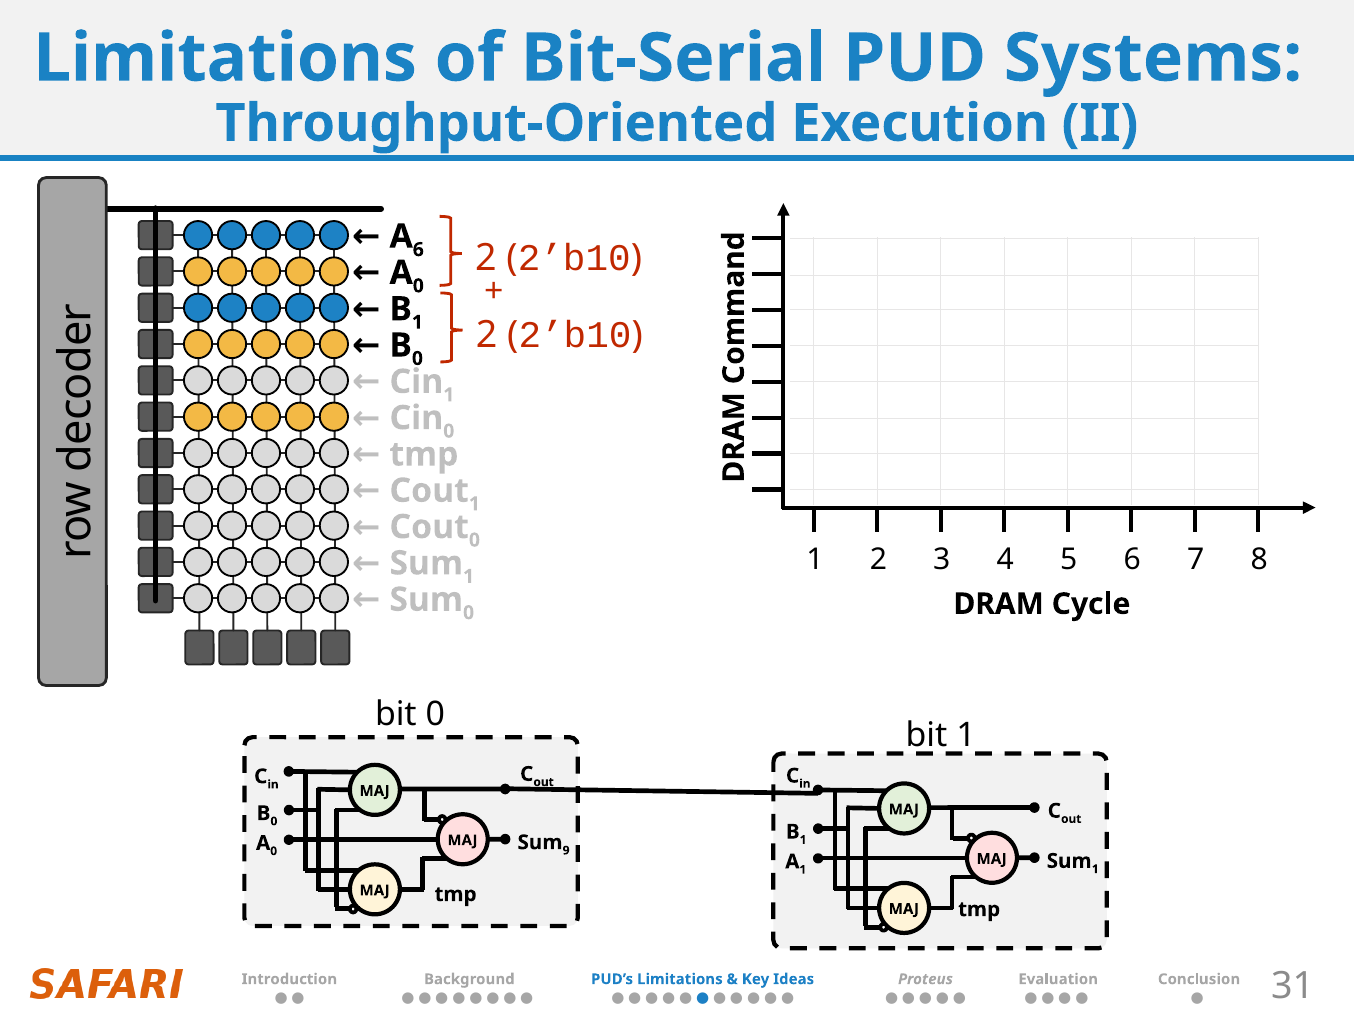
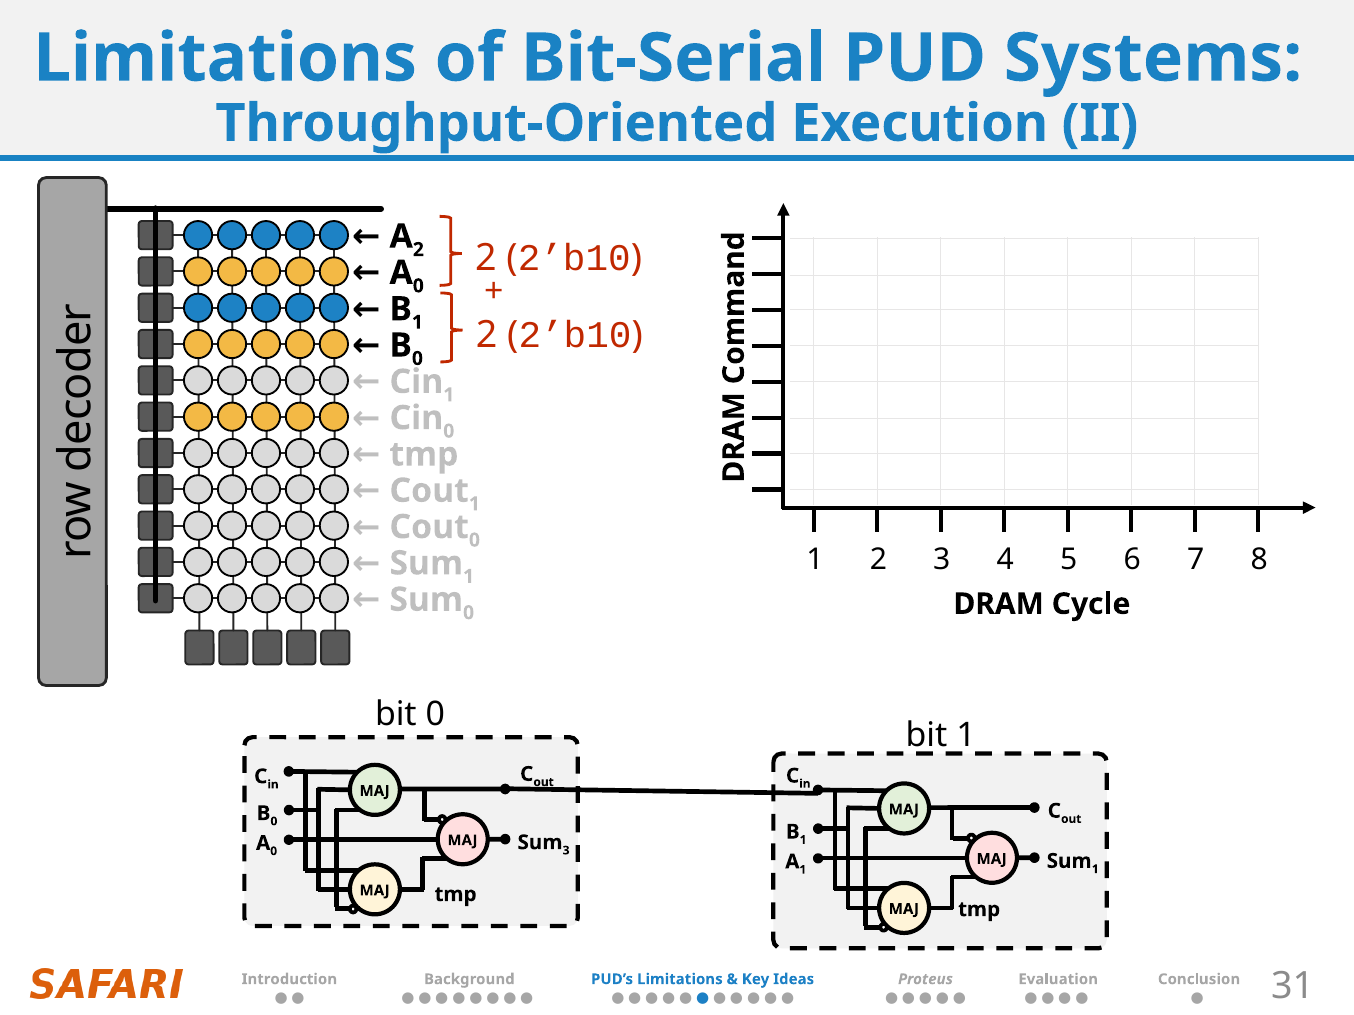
6 at (418, 250): 6 -> 2
9 at (566, 851): 9 -> 3
